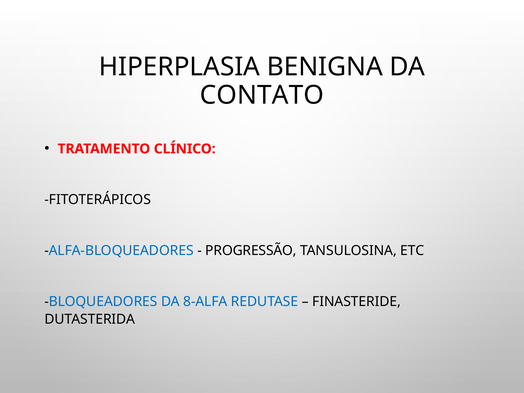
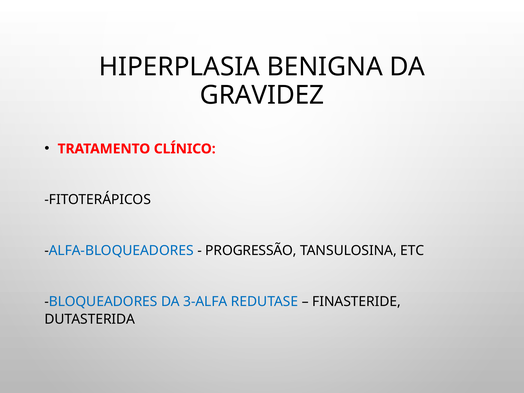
CONTATO: CONTATO -> GRAVIDEZ
8-ALFA: 8-ALFA -> 3-ALFA
